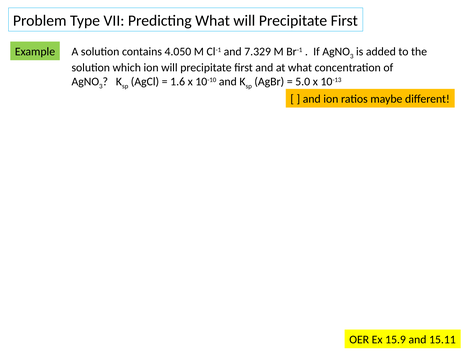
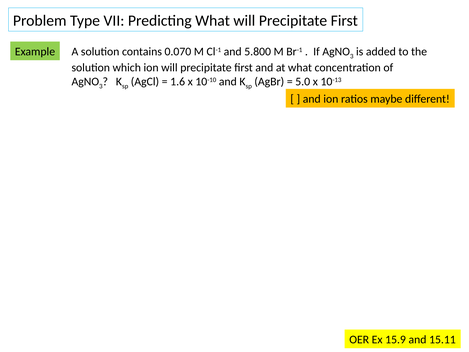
4.050: 4.050 -> 0.070
7.329: 7.329 -> 5.800
